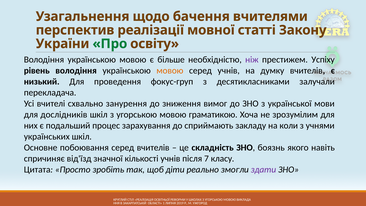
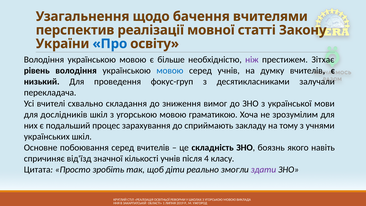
Про colour: green -> blue
Успіху: Успіху -> Зітхає
мовою at (170, 71) colour: orange -> blue
занурення: занурення -> складання
коли: коли -> тому
7: 7 -> 4
